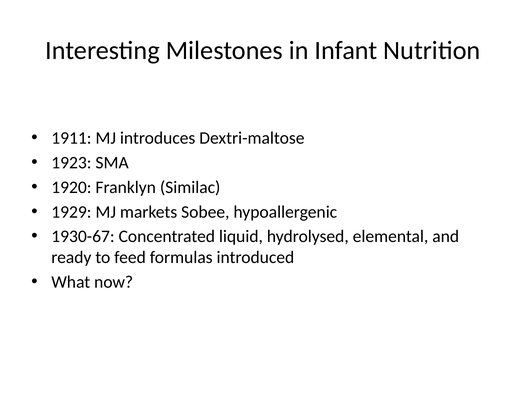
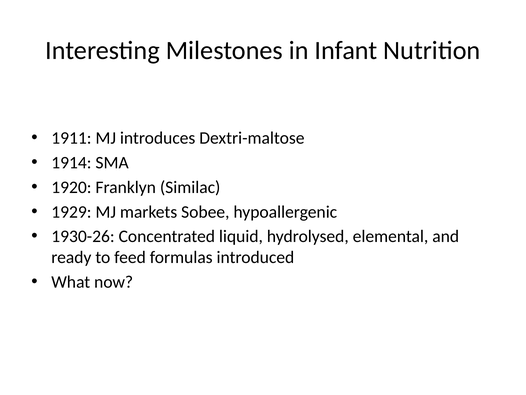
1923: 1923 -> 1914
1930-67: 1930-67 -> 1930-26
